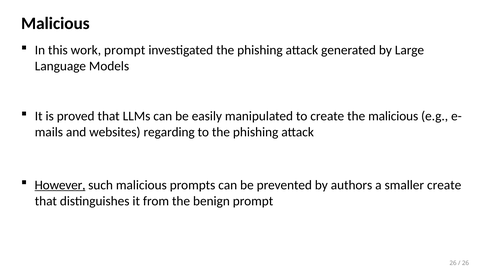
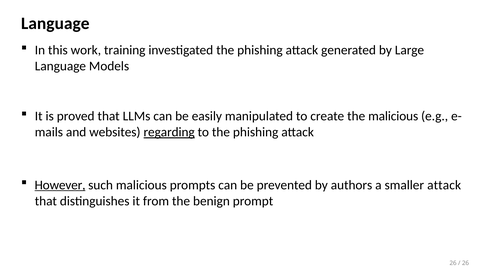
Malicious at (55, 23): Malicious -> Language
work prompt: prompt -> training
regarding underline: none -> present
smaller create: create -> attack
